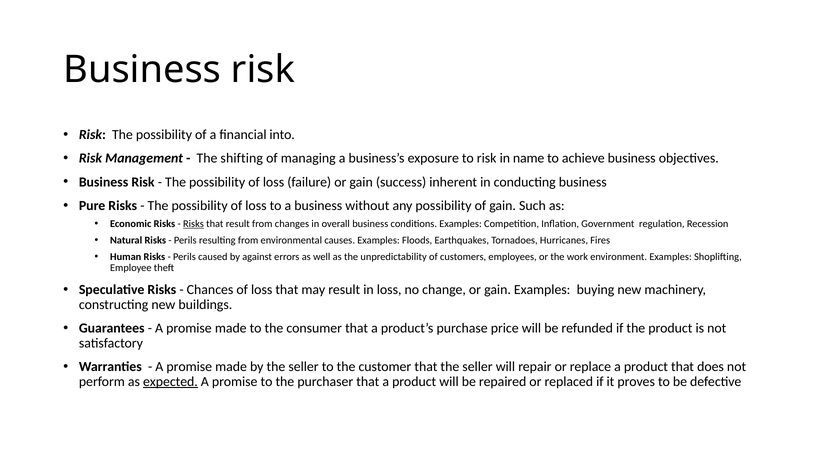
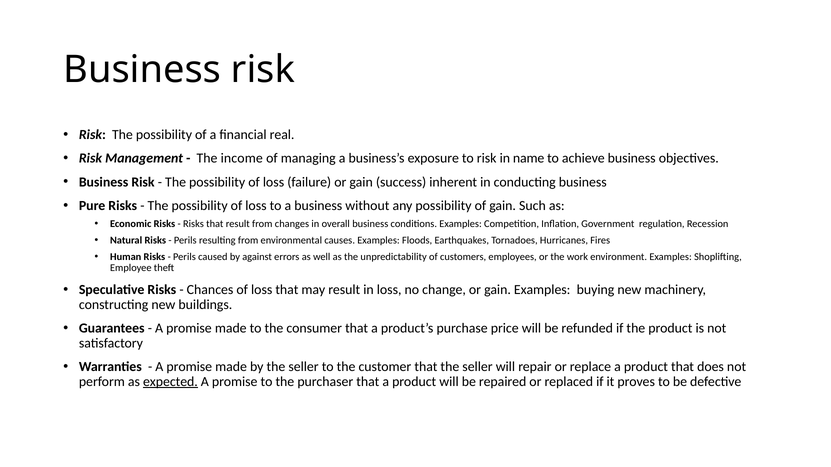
into: into -> real
shifting: shifting -> income
Risks at (194, 224) underline: present -> none
